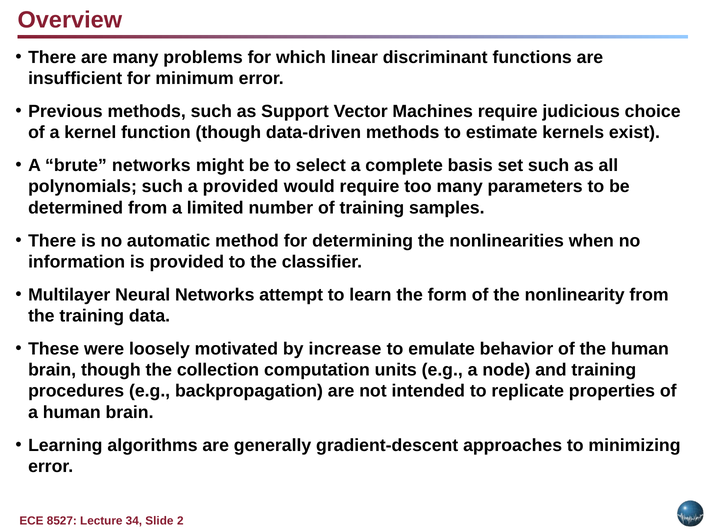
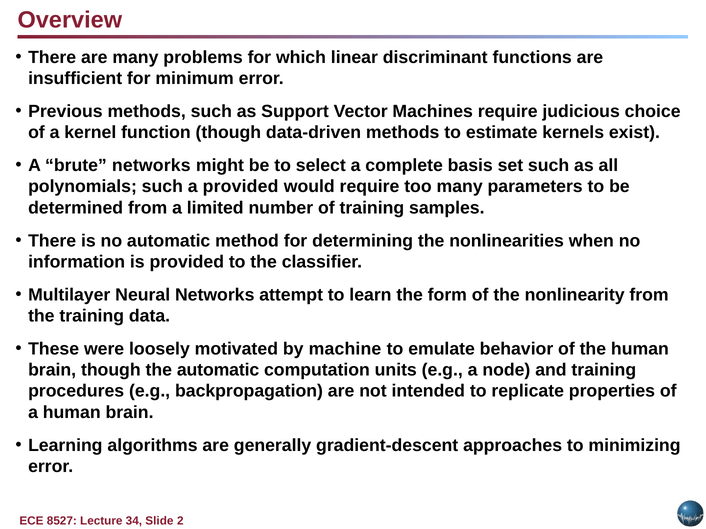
increase: increase -> machine
the collection: collection -> automatic
